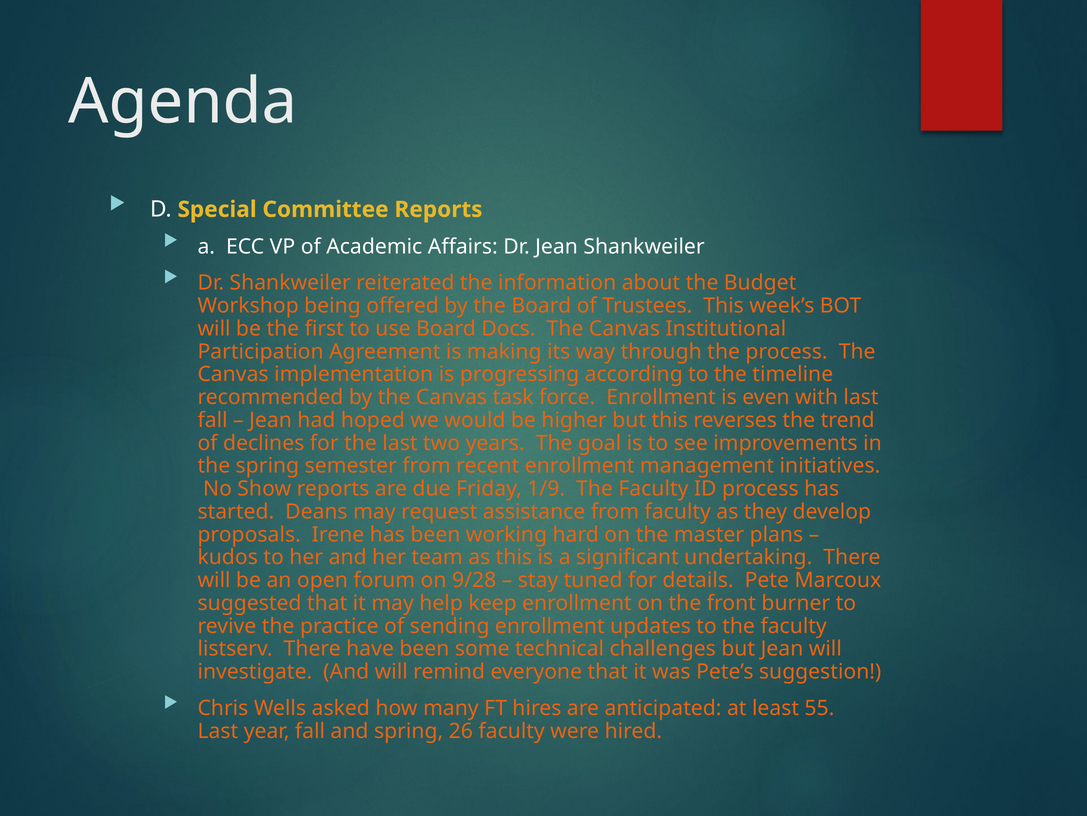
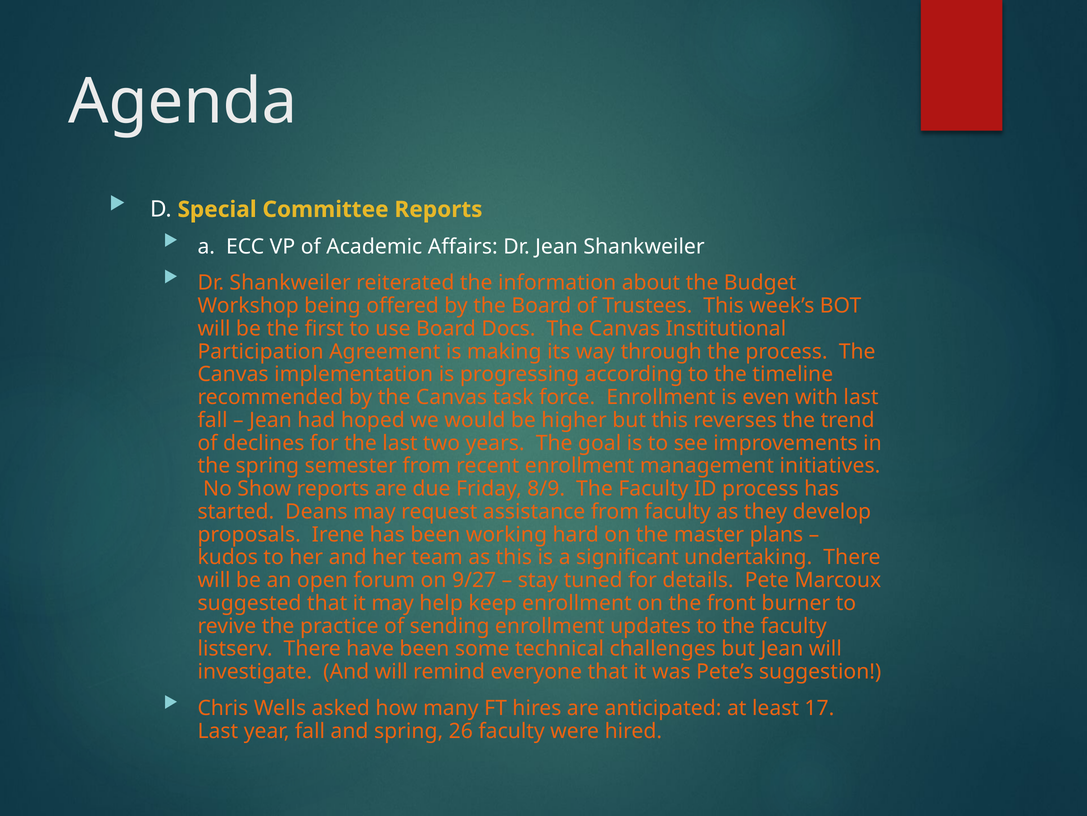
1/9: 1/9 -> 8/9
9/28: 9/28 -> 9/27
55: 55 -> 17
